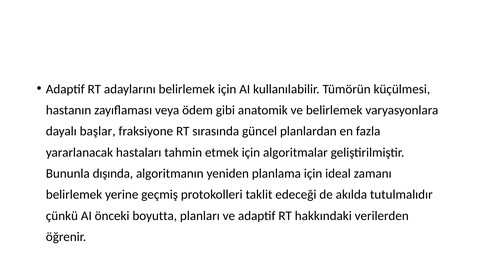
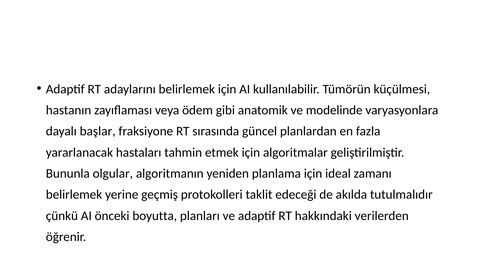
ve belirlemek: belirlemek -> modelinde
dışında: dışında -> olgular
